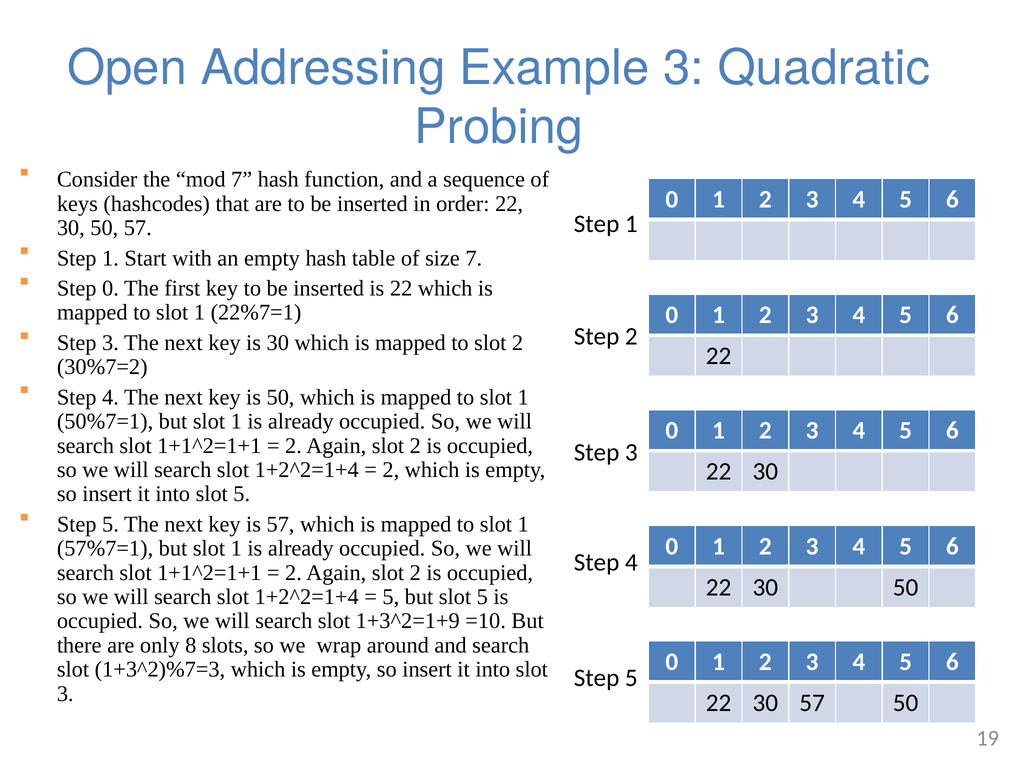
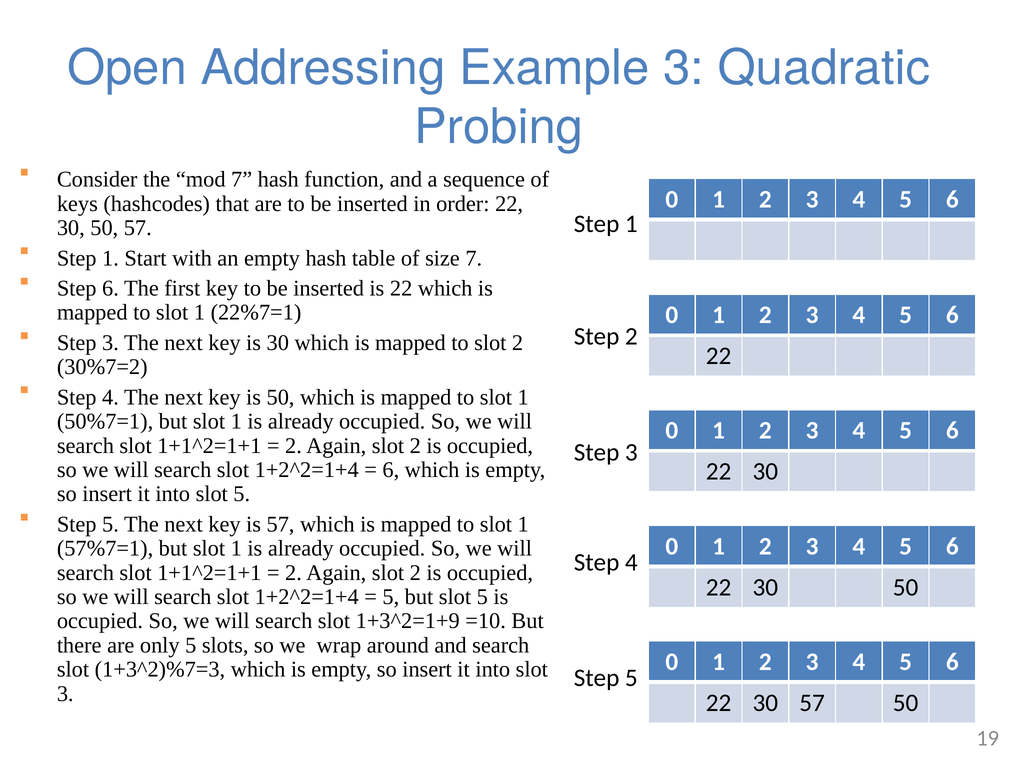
Step 0: 0 -> 6
2 at (391, 470): 2 -> 6
only 8: 8 -> 5
